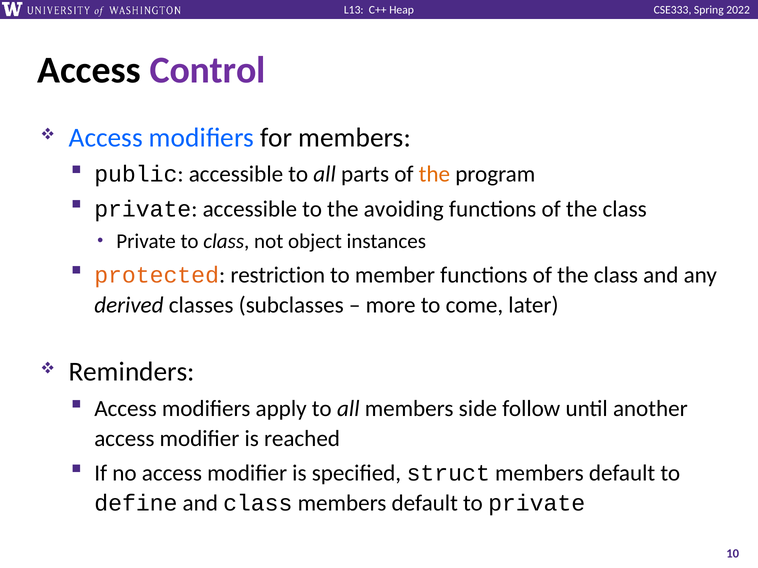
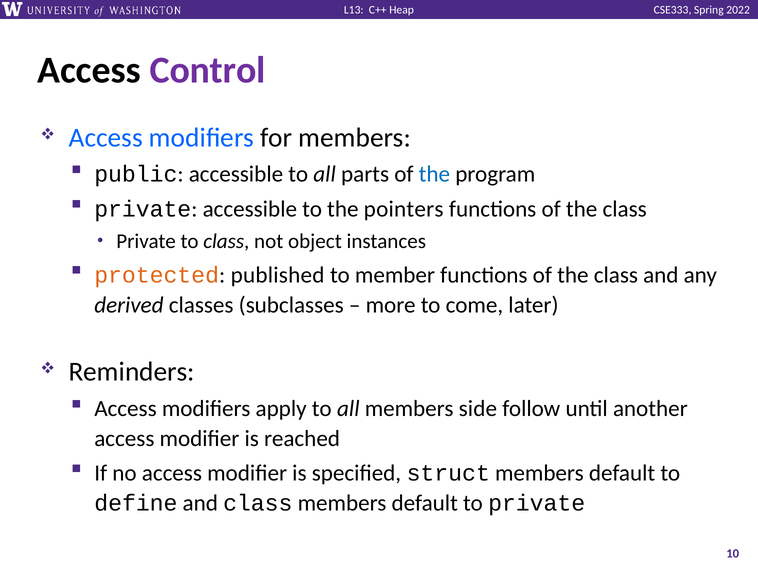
the at (434, 175) colour: orange -> blue
avoiding: avoiding -> pointers
restriction: restriction -> published
